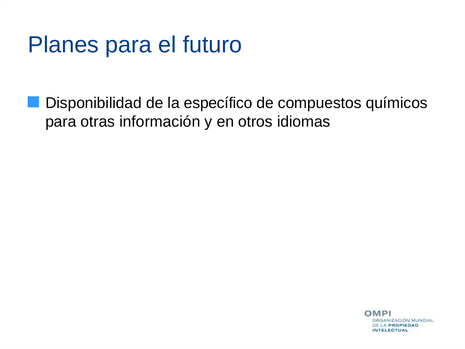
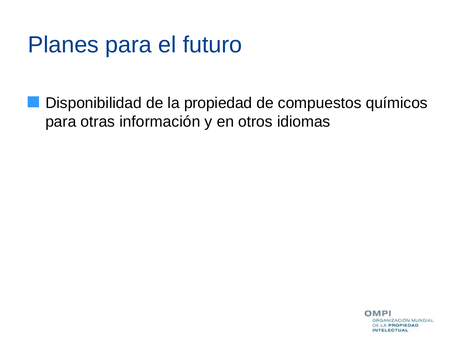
específico: específico -> propiedad
